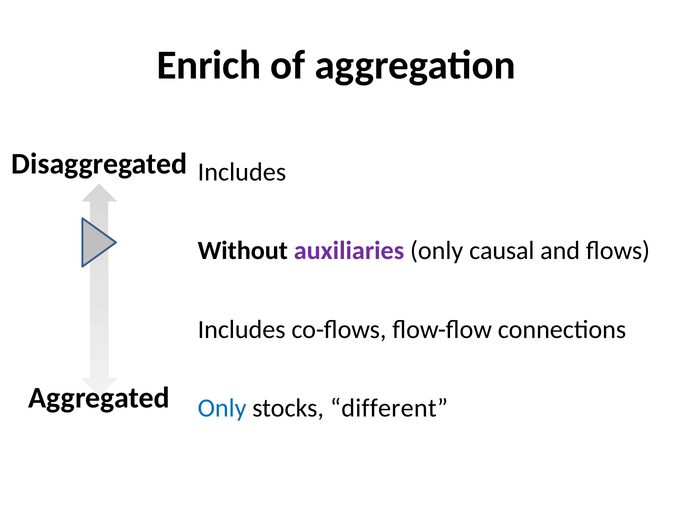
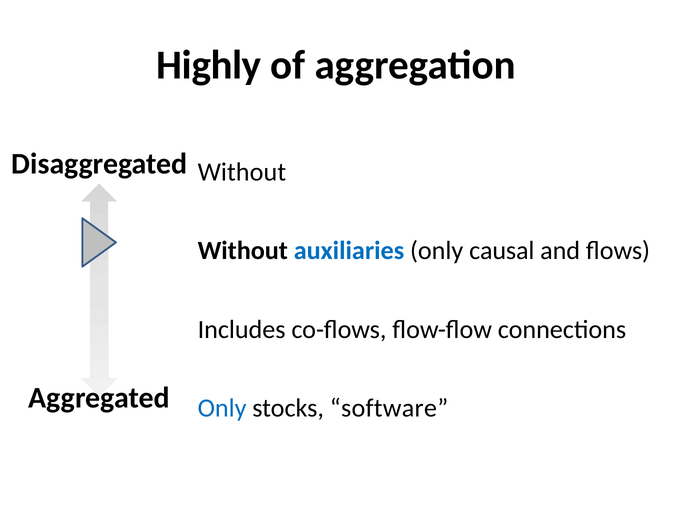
Enrich: Enrich -> Highly
Includes at (242, 172): Includes -> Without
auxiliaries colour: purple -> blue
different: different -> software
